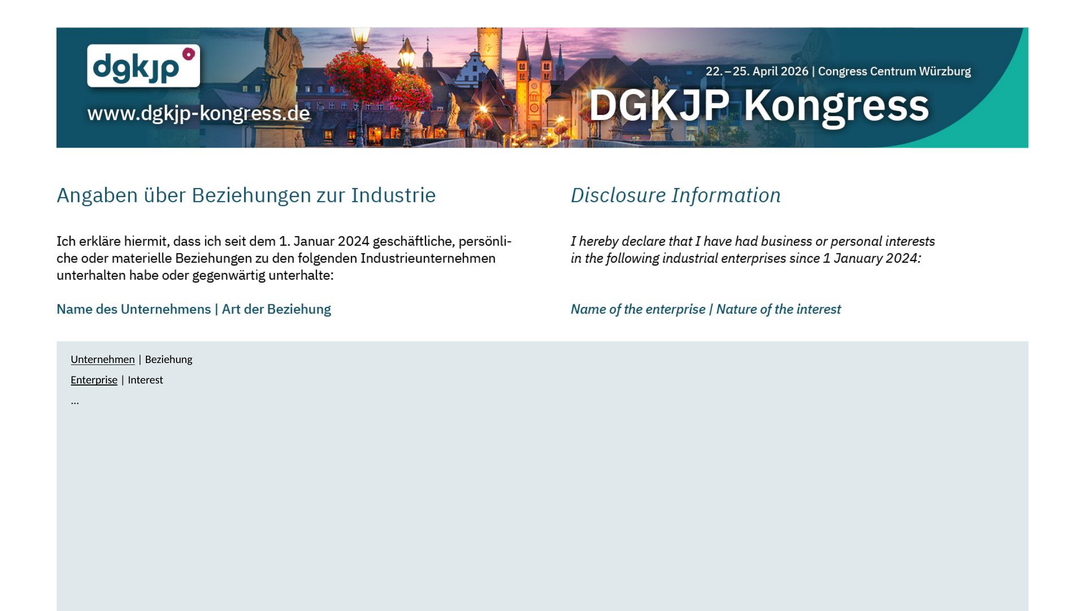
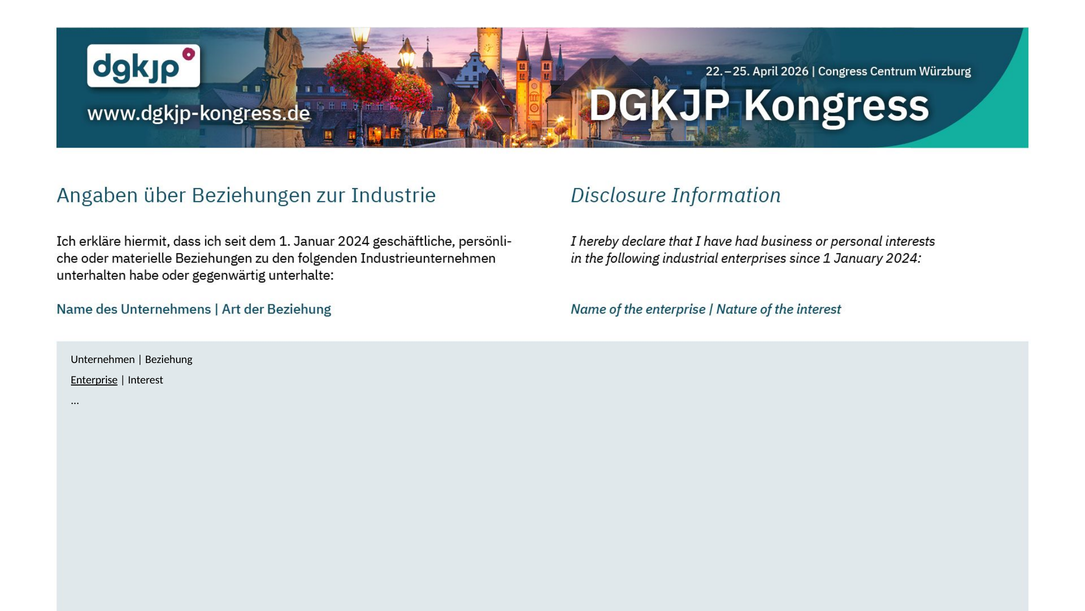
Unternehmen underline: present -> none
